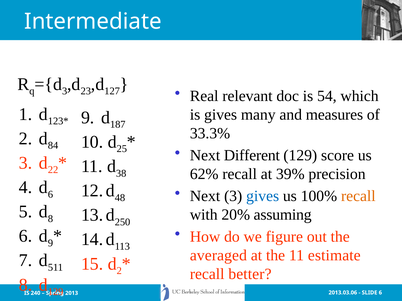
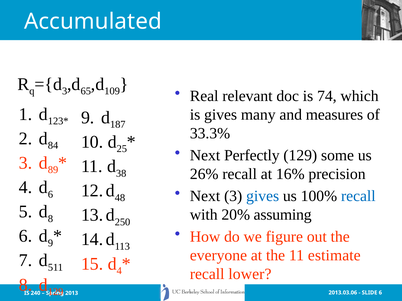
Intermediate: Intermediate -> Accumulated
23: 23 -> 65
127: 127 -> 109
54: 54 -> 74
Different: Different -> Perfectly
score: score -> some
22: 22 -> 89
62%: 62% -> 26%
39%: 39% -> 16%
recall at (358, 196) colour: orange -> blue
averaged: averaged -> everyone
2 at (119, 271): 2 -> 4
better: better -> lower
